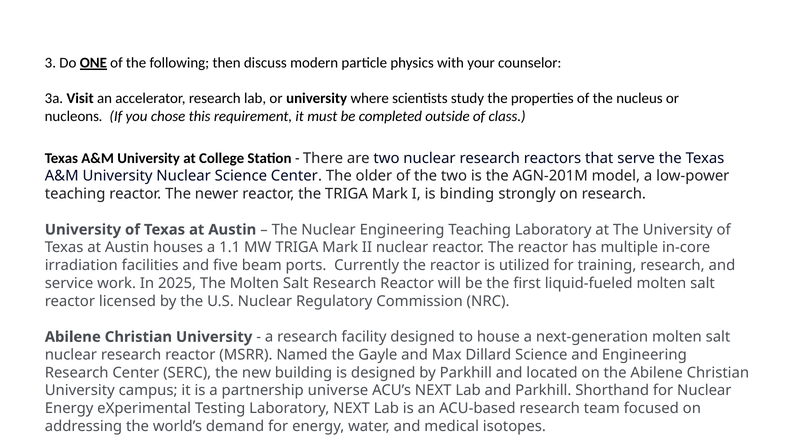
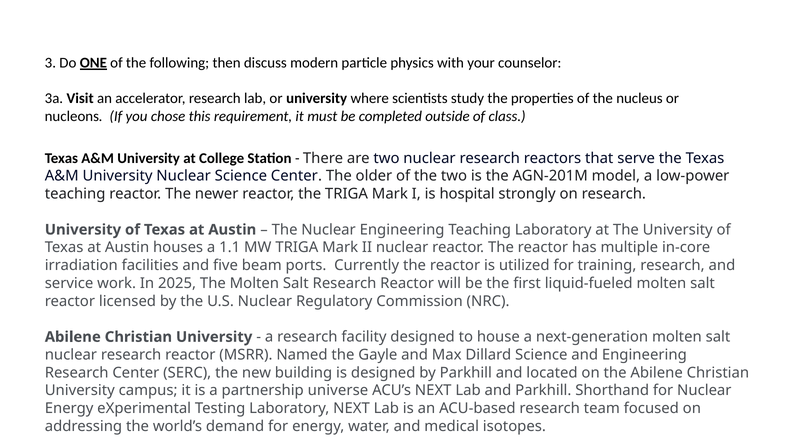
binding: binding -> hospital
